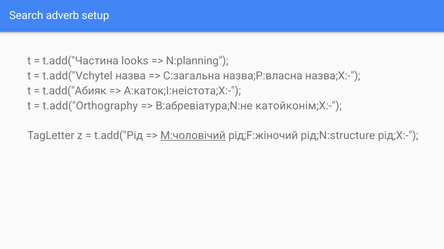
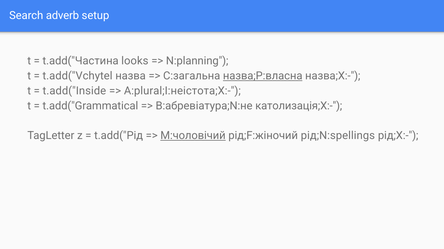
назва;P:власна underline: none -> present
t.add("Абияк: t.add("Абияк -> t.add("Inside
A:каток;I:неістота;X:-: A:каток;I:неістота;X:- -> A:plural;I:неістота;X:-
t.add("Orthography: t.add("Orthography -> t.add("Grammatical
катойконім;X:-: катойконім;X:- -> католизація;X:-
рід;N:structure: рід;N:structure -> рід;N:spellings
